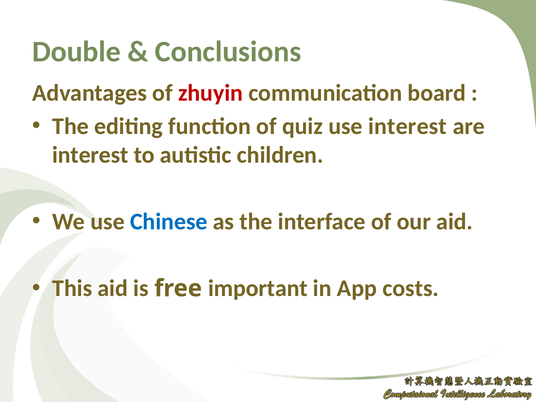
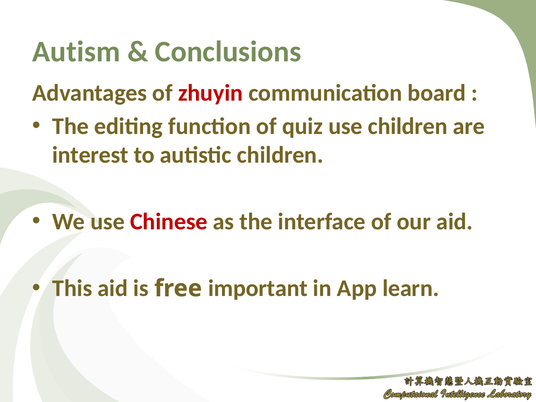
Double: Double -> Autism
use interest: interest -> children
Chinese colour: blue -> red
costs: costs -> learn
